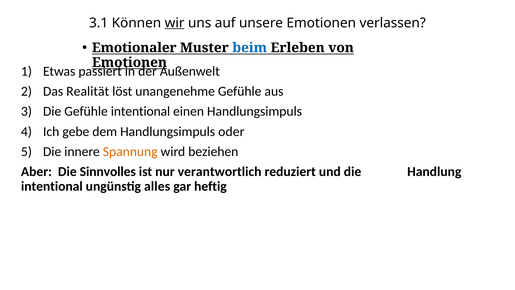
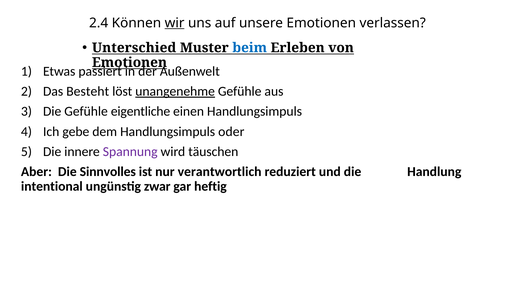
3.1: 3.1 -> 2.4
Emotionaler: Emotionaler -> Unterschied
Realität: Realität -> Besteht
unangenehme underline: none -> present
Gefühle intentional: intentional -> eigentliche
Spannung colour: orange -> purple
beziehen: beziehen -> täuschen
alles: alles -> zwar
